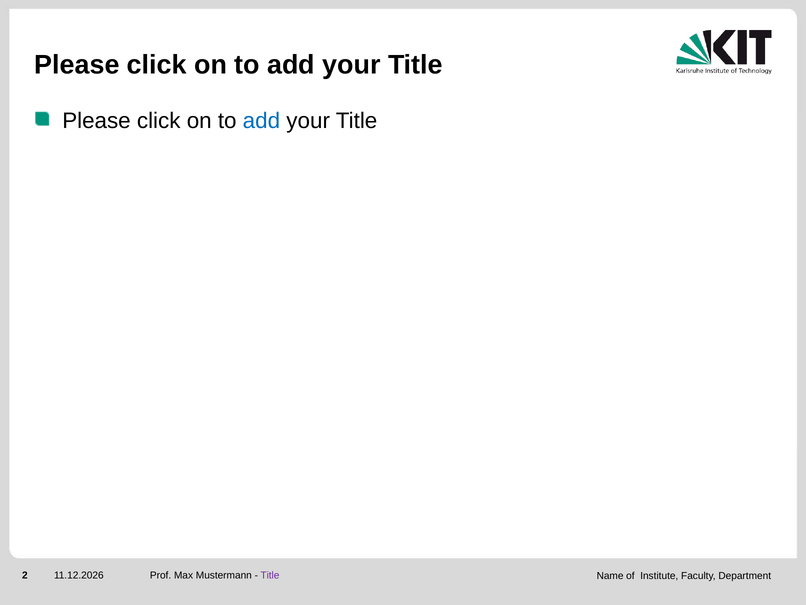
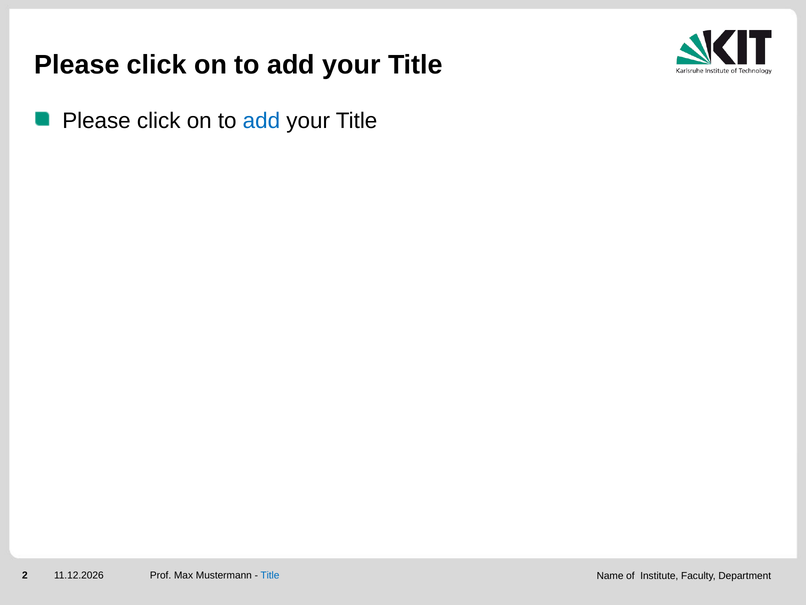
Title at (270, 575) colour: purple -> blue
